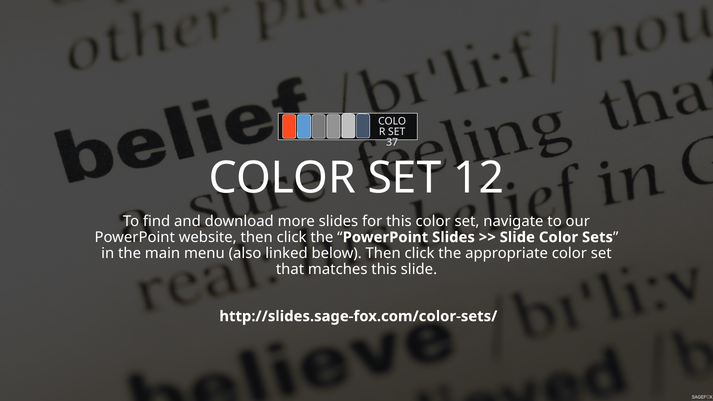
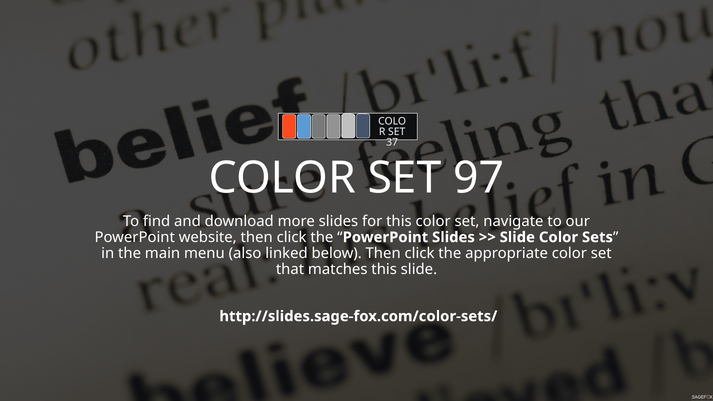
12: 12 -> 97
